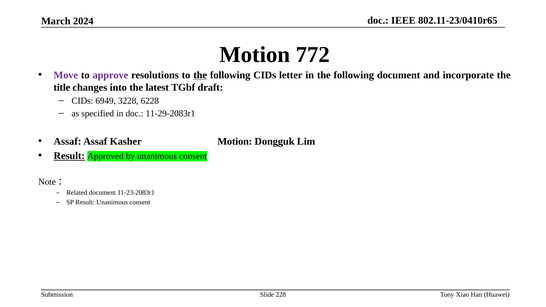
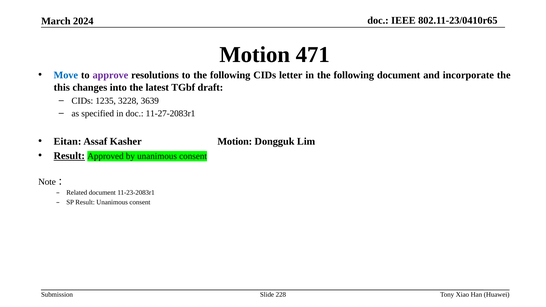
772: 772 -> 471
Move colour: purple -> blue
the at (200, 75) underline: present -> none
title: title -> this
6949: 6949 -> 1235
6228: 6228 -> 3639
11-29-2083r1: 11-29-2083r1 -> 11-27-2083r1
Assaf at (67, 142): Assaf -> Eitan
